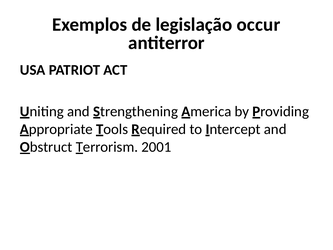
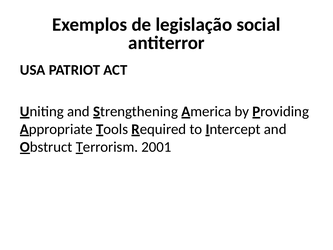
occur: occur -> social
